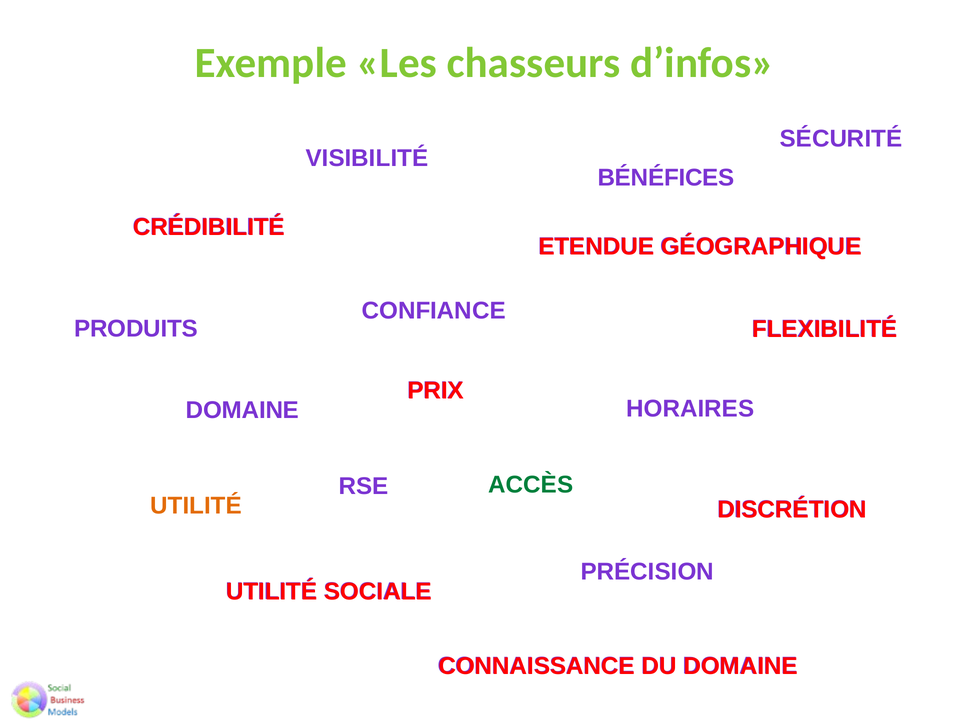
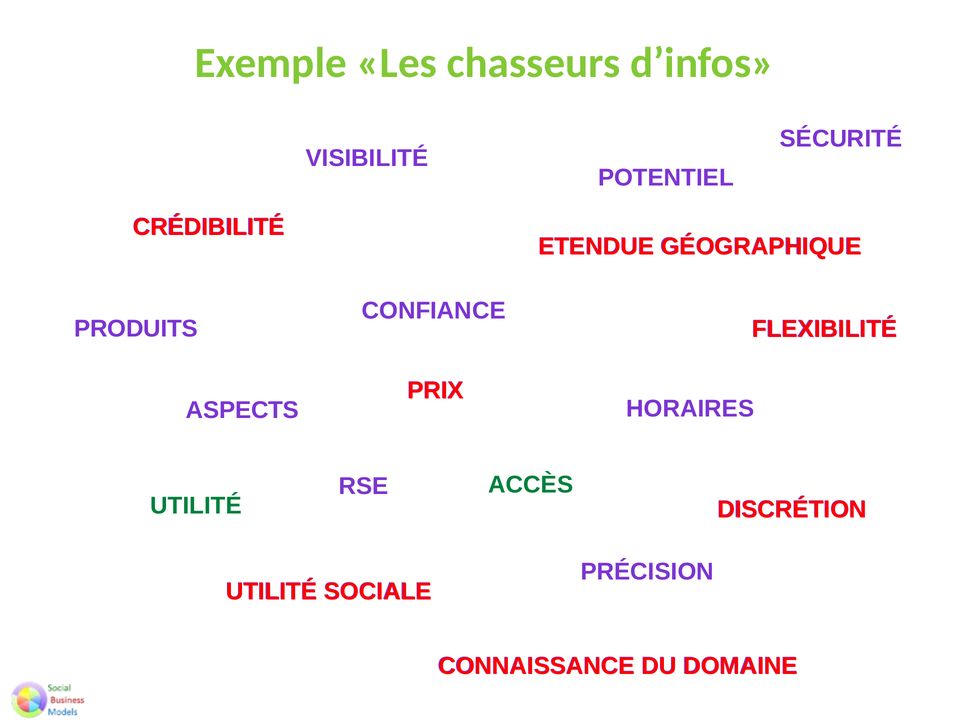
BÉNÉFICES: BÉNÉFICES -> POTENTIEL
DOMAINE at (242, 410): DOMAINE -> ASPECTS
UTILITÉ at (196, 506) colour: orange -> green
